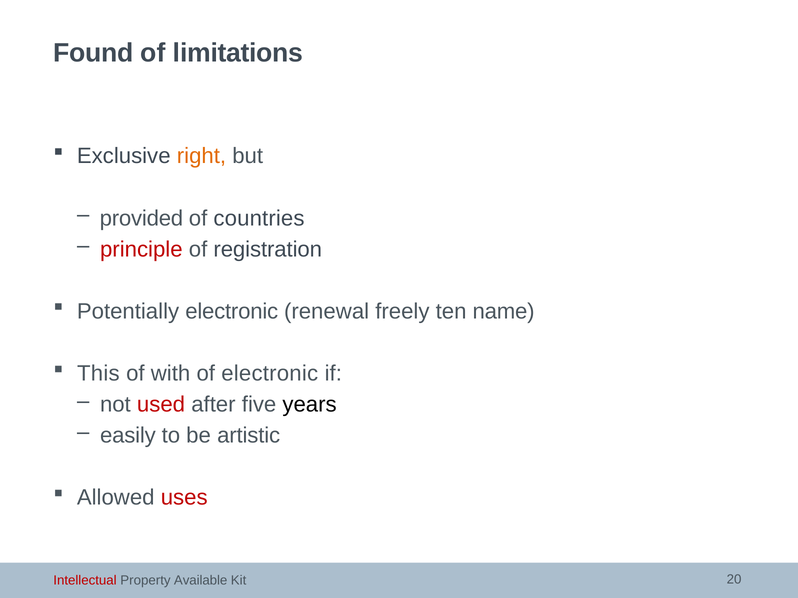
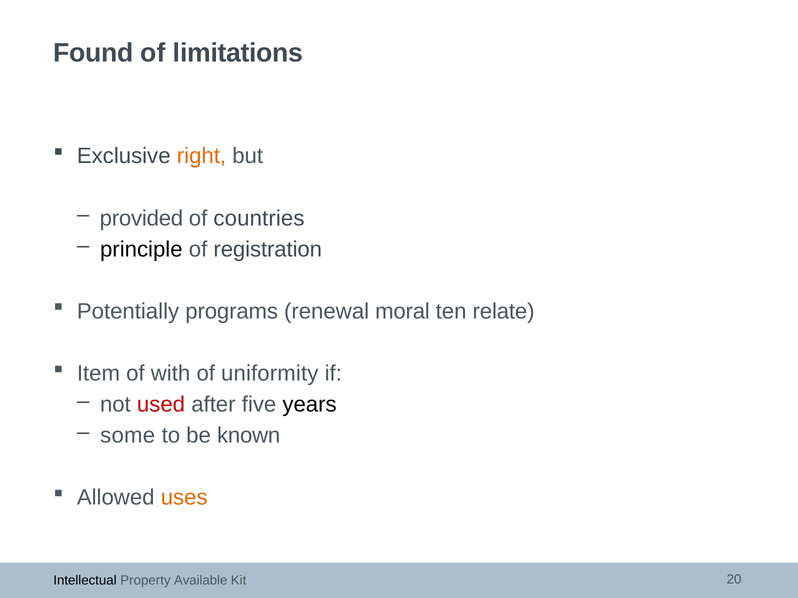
principle colour: red -> black
Potentially electronic: electronic -> programs
freely: freely -> moral
name: name -> relate
This: This -> Item
of electronic: electronic -> uniformity
easily: easily -> some
artistic: artistic -> known
uses colour: red -> orange
Intellectual colour: red -> black
